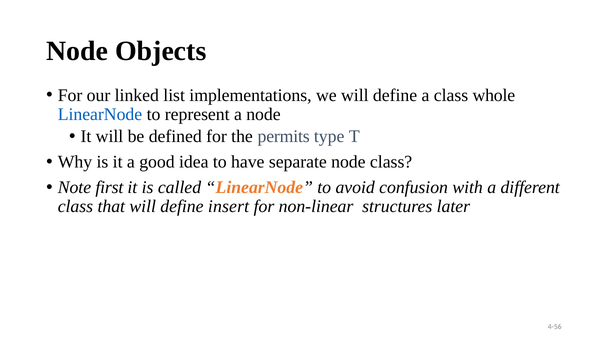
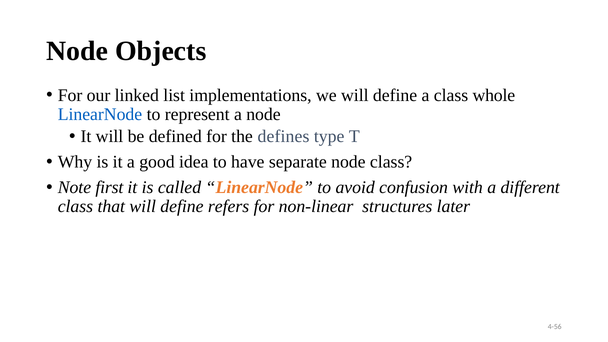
permits: permits -> defines
insert: insert -> refers
